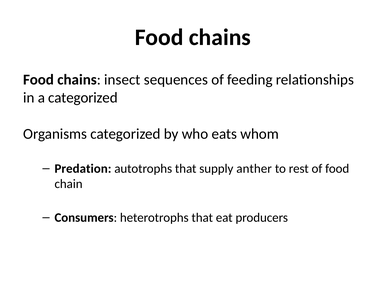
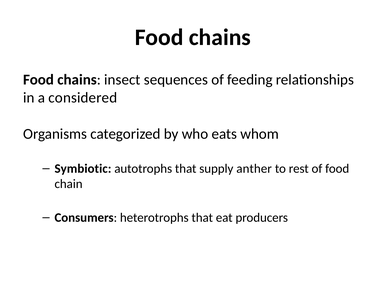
a categorized: categorized -> considered
Predation: Predation -> Symbiotic
